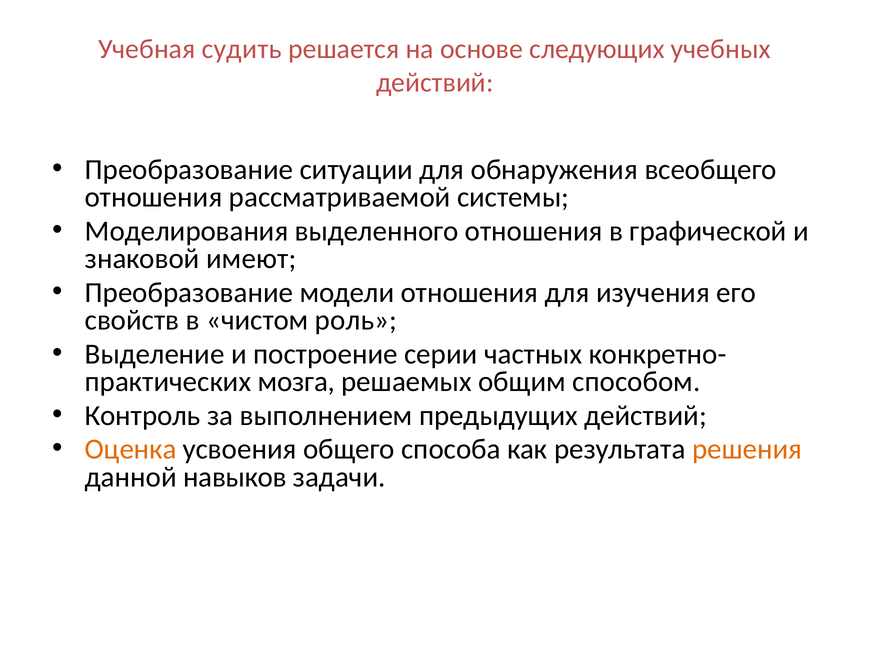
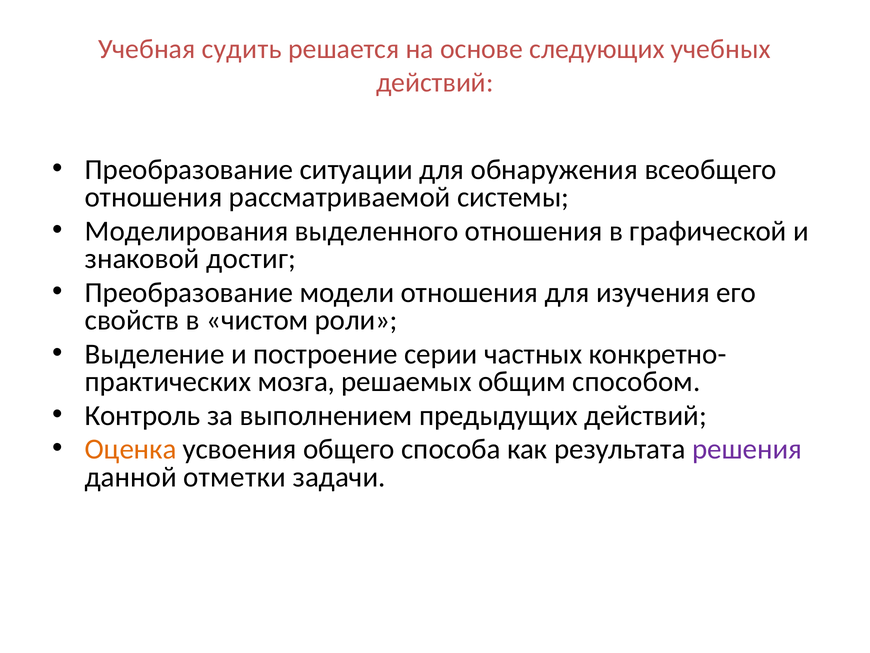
имеют: имеют -> достиг
роль: роль -> роли
решения colour: orange -> purple
навыков: навыков -> отметки
